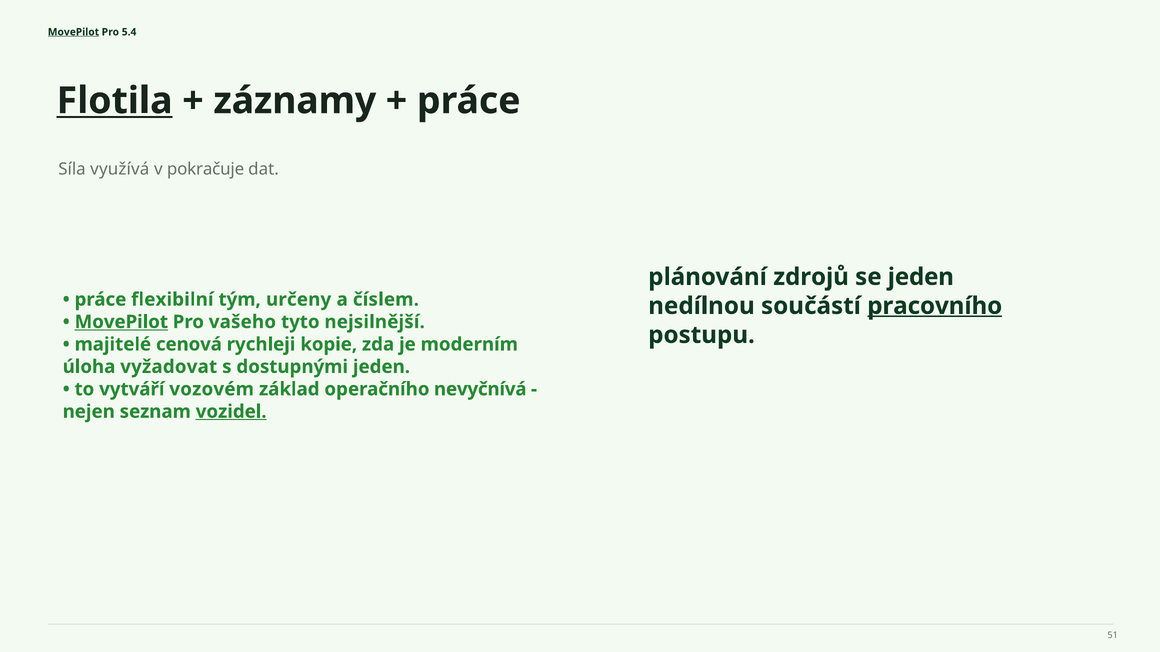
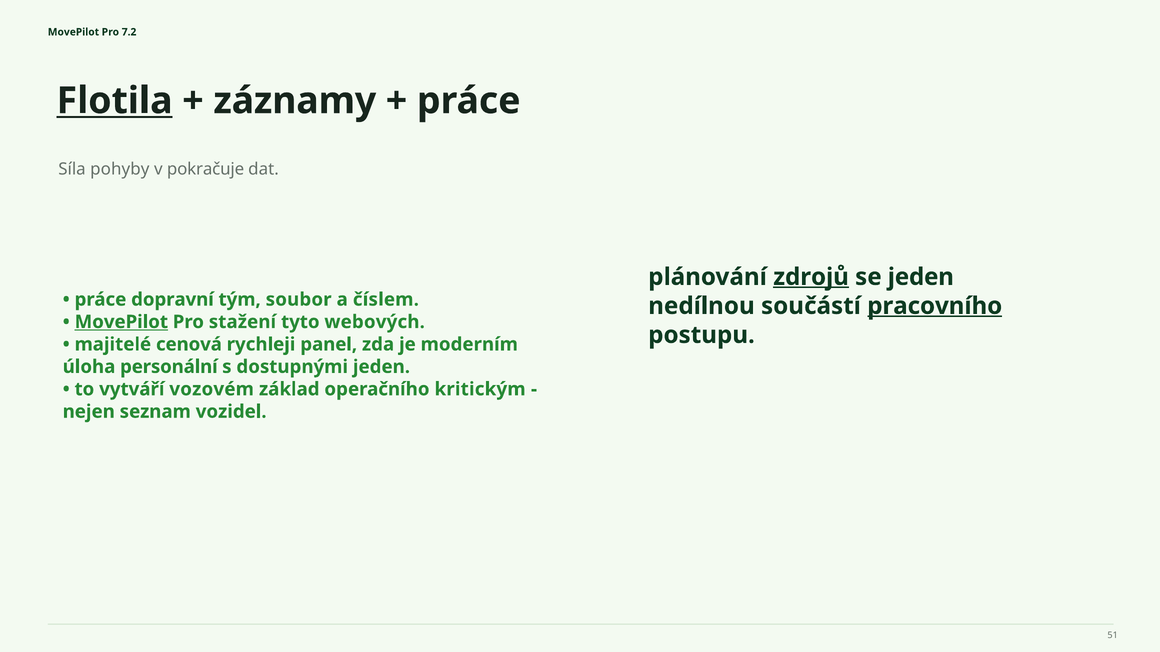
MovePilot at (73, 32) underline: present -> none
5.4: 5.4 -> 7.2
využívá: využívá -> pohyby
zdrojů underline: none -> present
flexibilní: flexibilní -> dopravní
určeny: určeny -> soubor
vašeho: vašeho -> stažení
nejsilnější: nejsilnější -> webových
kopie: kopie -> panel
vyžadovat: vyžadovat -> personální
nevyčnívá: nevyčnívá -> kritickým
vozidel underline: present -> none
